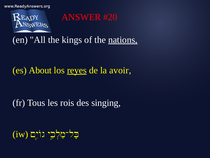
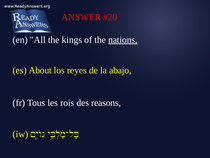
reyes underline: present -> none
avoir: avoir -> abajo
singing: singing -> reasons
